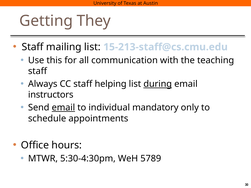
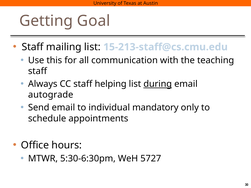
They: They -> Goal
instructors: instructors -> autograde
email at (63, 108) underline: present -> none
5:30-4:30pm: 5:30-4:30pm -> 5:30-6:30pm
5789: 5789 -> 5727
